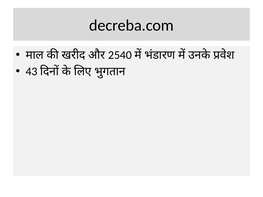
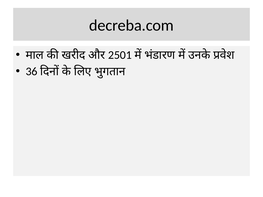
2540: 2540 -> 2501
43: 43 -> 36
